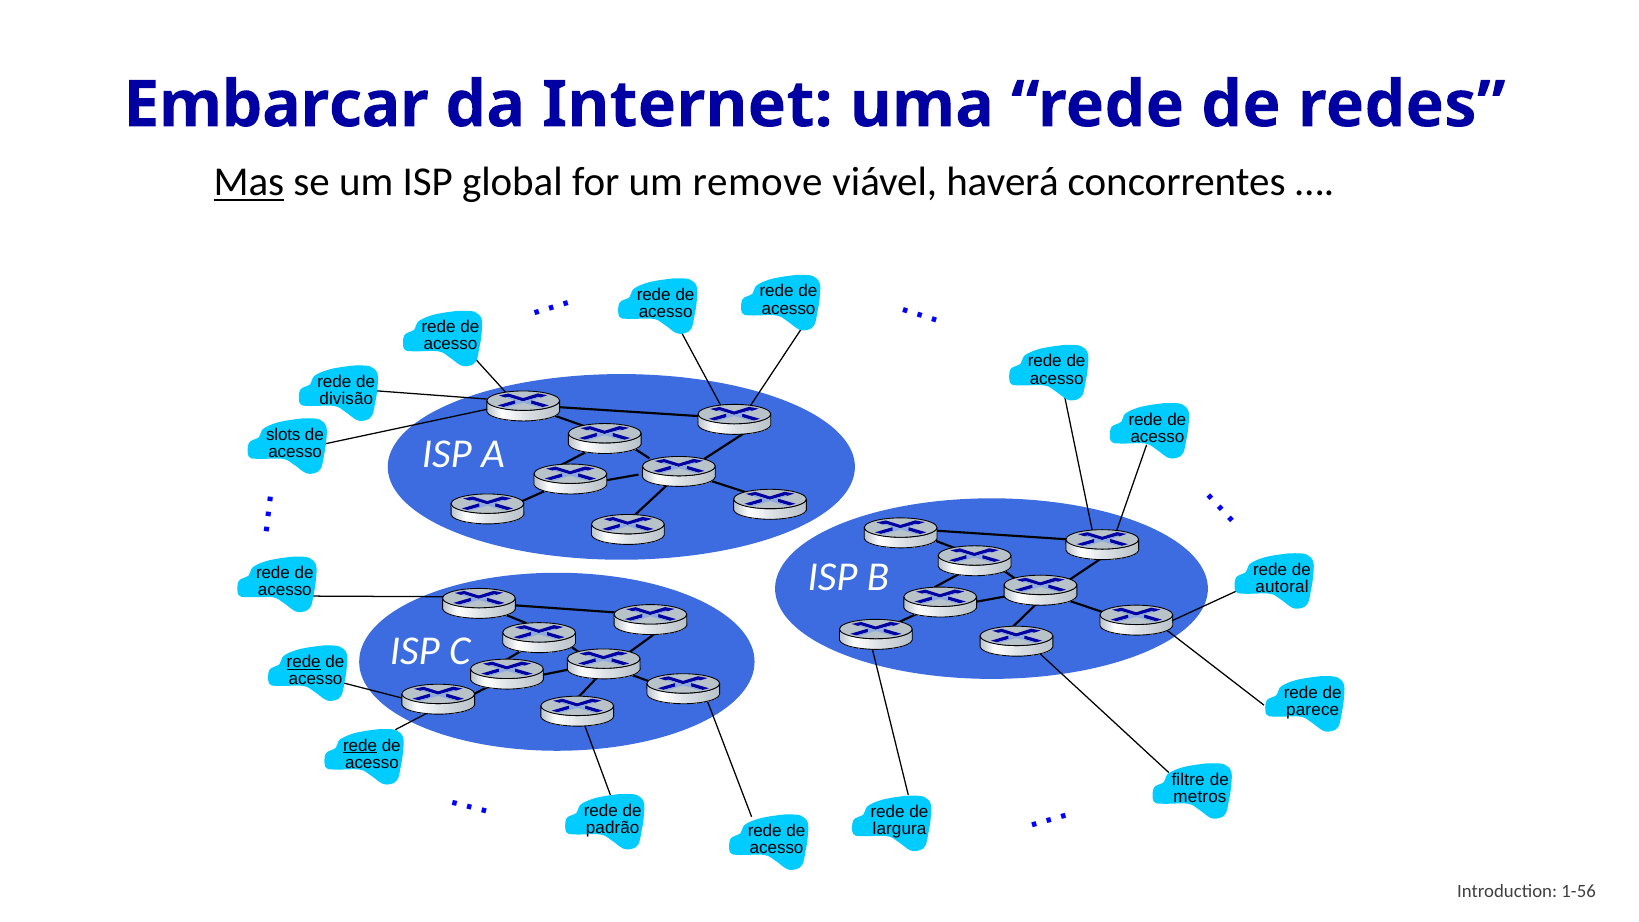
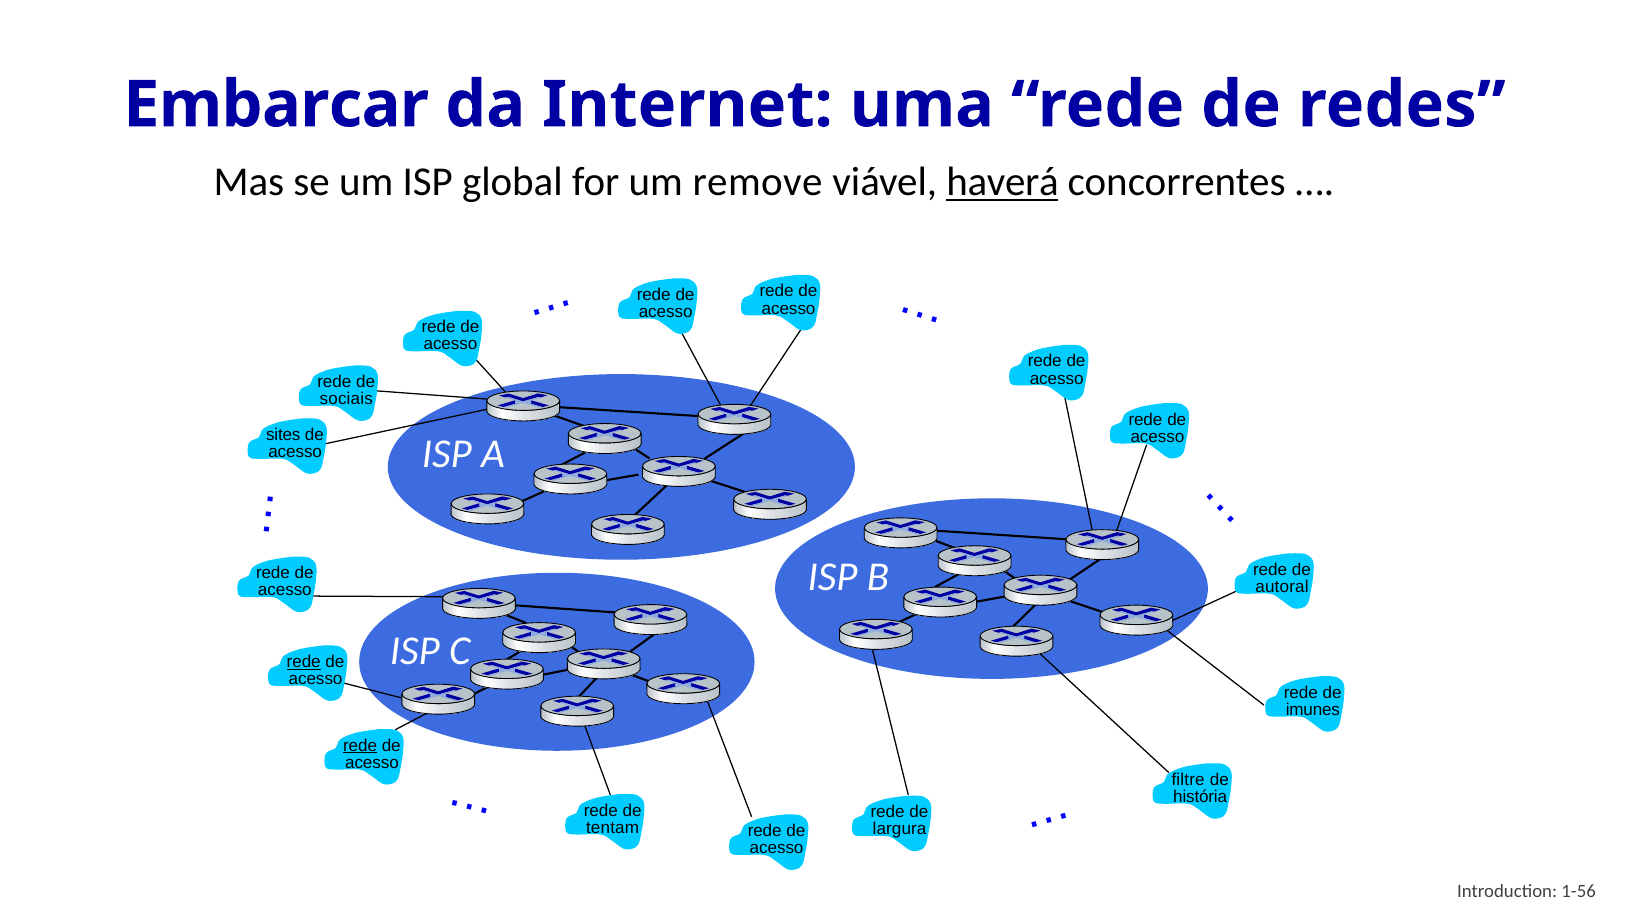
Mas underline: present -> none
haverá underline: none -> present
divisão: divisão -> sociais
slots: slots -> sites
parece: parece -> imunes
metros: metros -> história
padrão: padrão -> tentam
